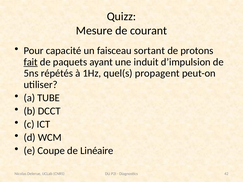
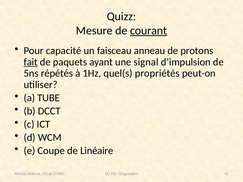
courant underline: none -> present
sortant: sortant -> anneau
induit: induit -> signal
propagent: propagent -> propriétés
